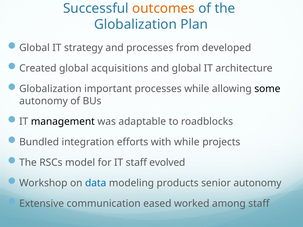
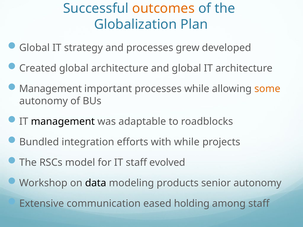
from: from -> grew
global acquisitions: acquisitions -> architecture
Globalization at (50, 89): Globalization -> Management
some colour: black -> orange
data colour: blue -> black
worked: worked -> holding
